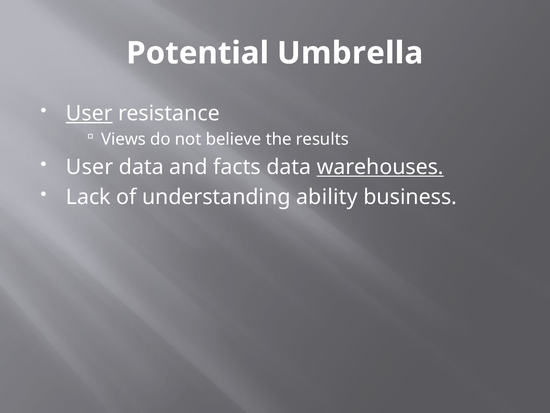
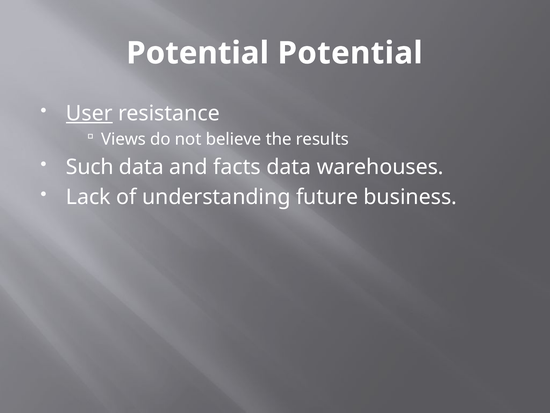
Potential Umbrella: Umbrella -> Potential
User at (90, 167): User -> Such
warehouses underline: present -> none
ability: ability -> future
